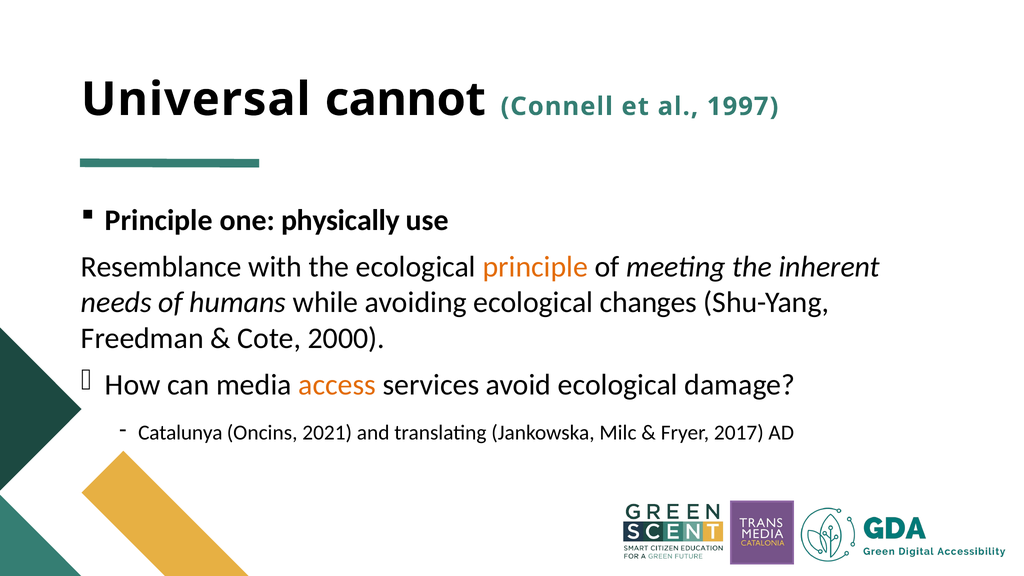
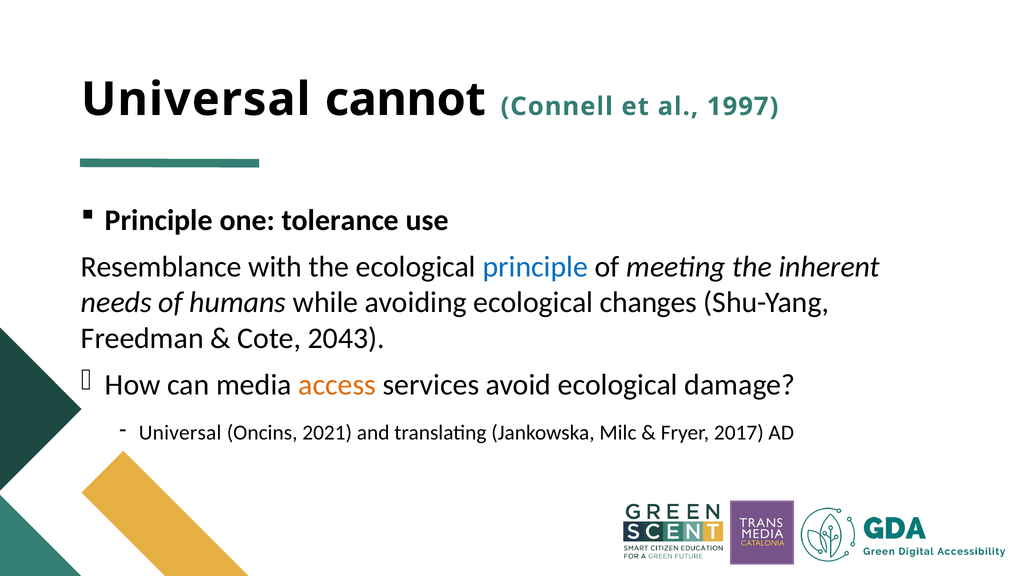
physically: physically -> tolerance
principle at (535, 267) colour: orange -> blue
2000: 2000 -> 2043
Catalunya at (180, 433): Catalunya -> Universal
